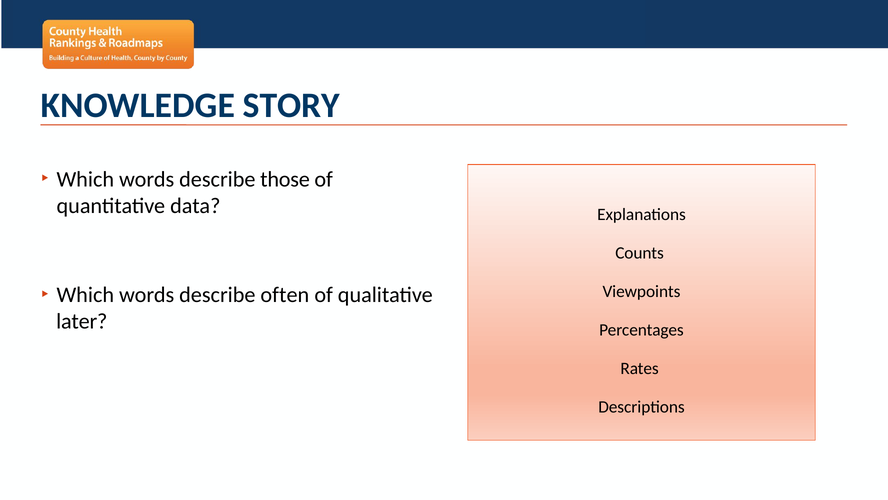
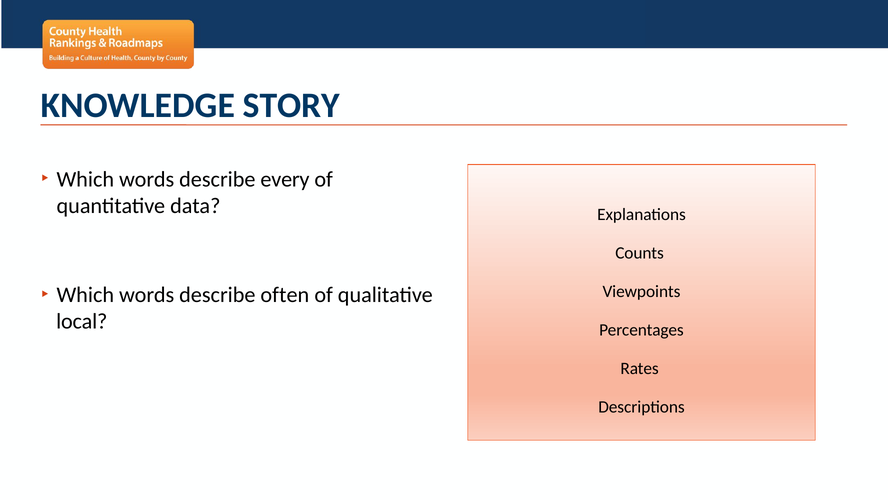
those: those -> every
later: later -> local
